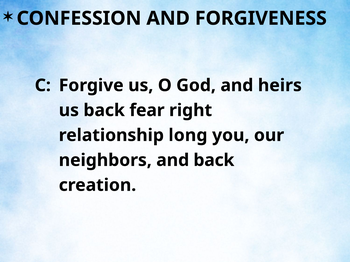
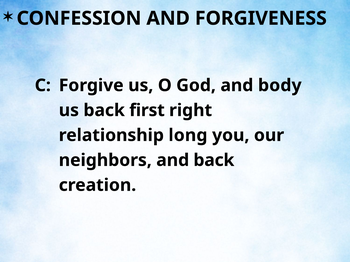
heirs: heirs -> body
fear: fear -> first
